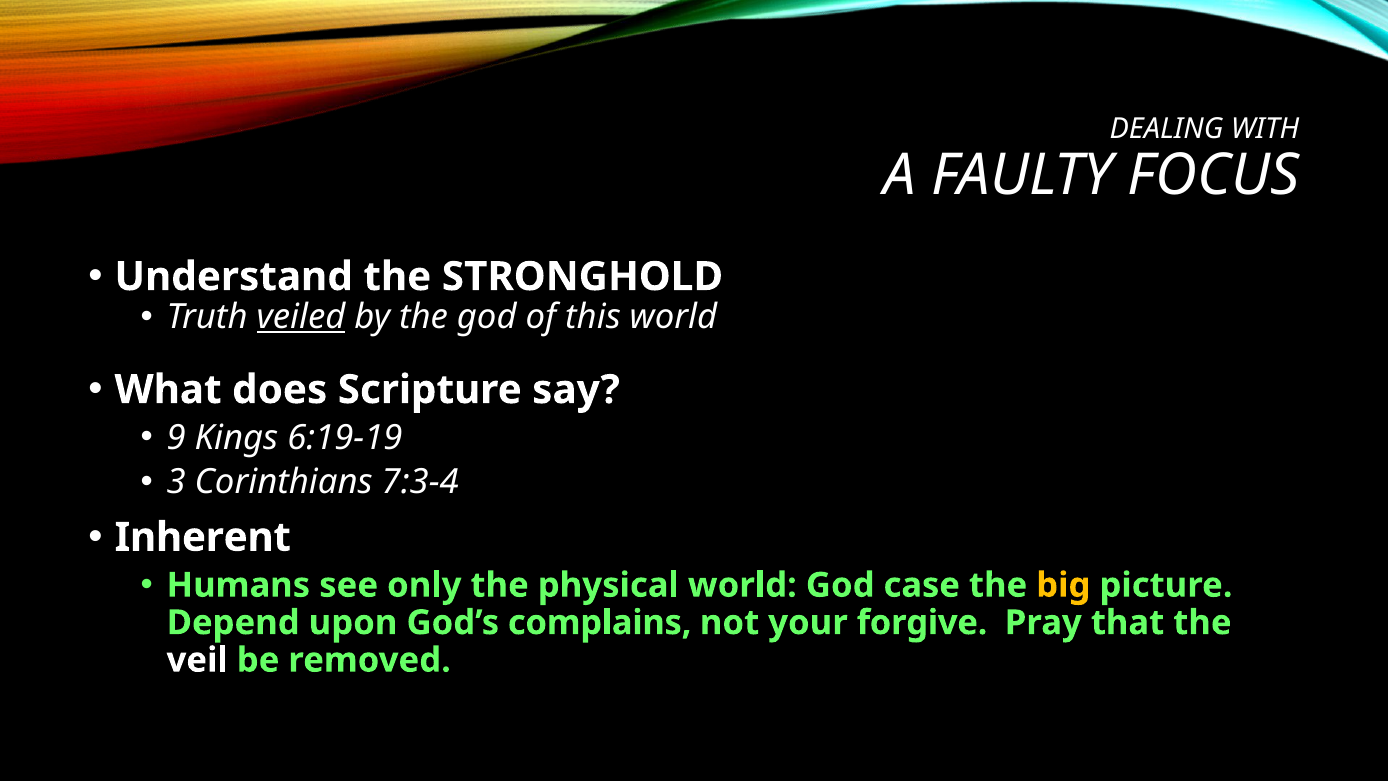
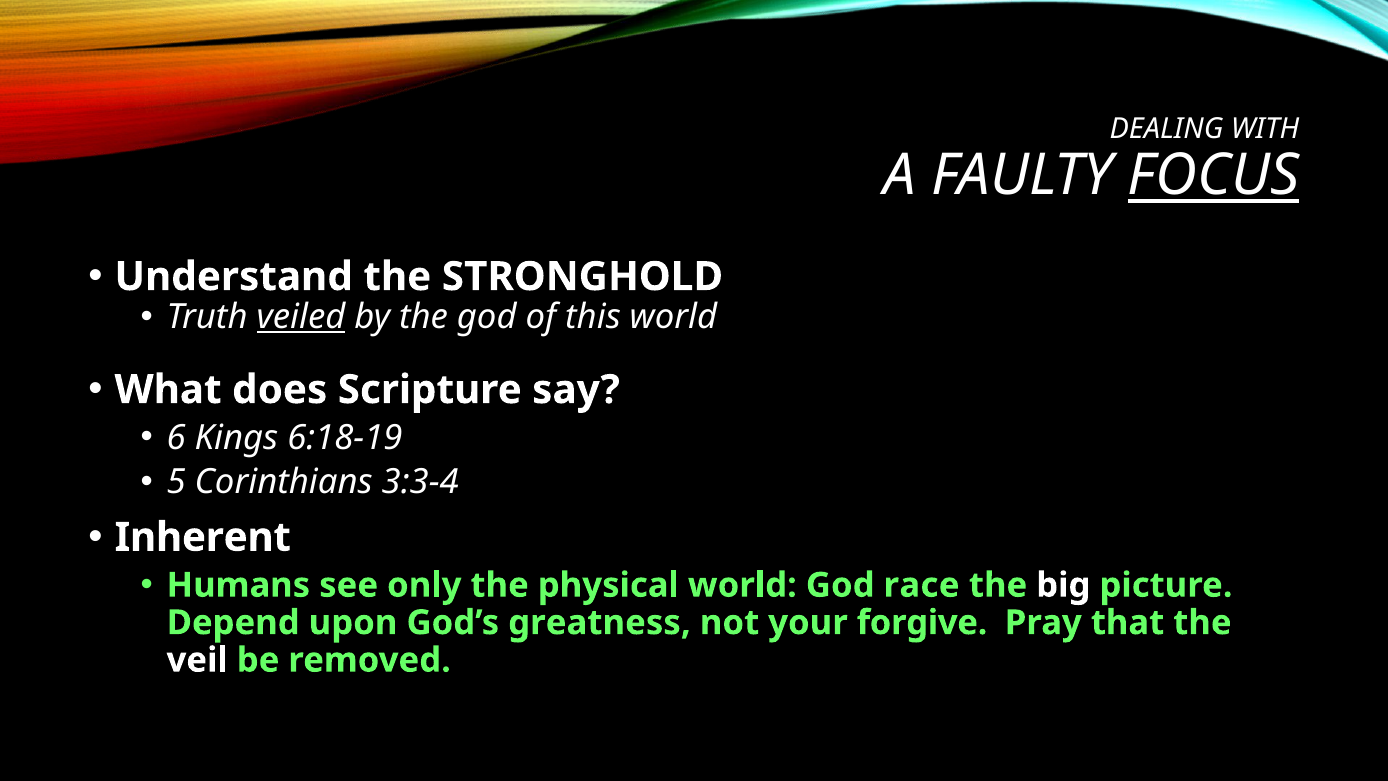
FOCUS underline: none -> present
9: 9 -> 6
6:19-19: 6:19-19 -> 6:18-19
3: 3 -> 5
7:3-4: 7:3-4 -> 3:3-4
case: case -> race
big colour: yellow -> white
complains: complains -> greatness
